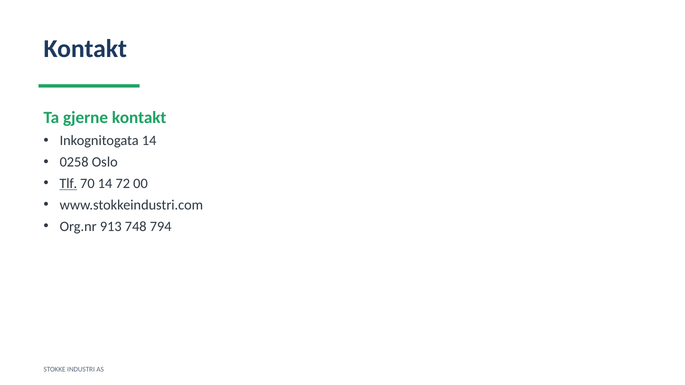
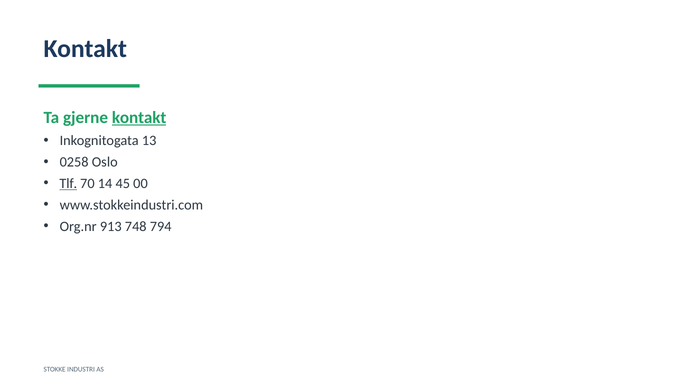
kontakt at (139, 118) underline: none -> present
Inkognitogata 14: 14 -> 13
72: 72 -> 45
